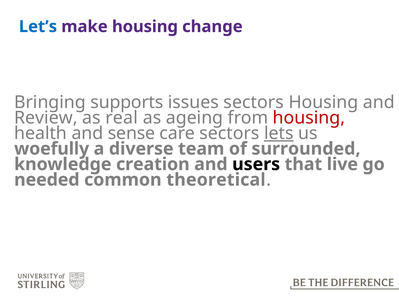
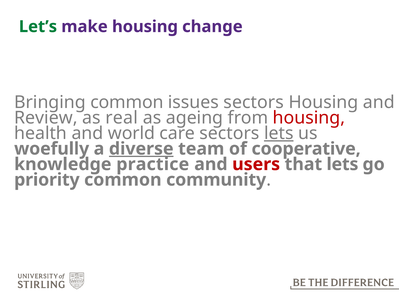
Let’s colour: blue -> green
Bringing supports: supports -> common
sense: sense -> world
diverse underline: none -> present
surrounded: surrounded -> cooperative
creation: creation -> practice
users colour: black -> red
that live: live -> lets
needed: needed -> priority
theoretical: theoretical -> community
